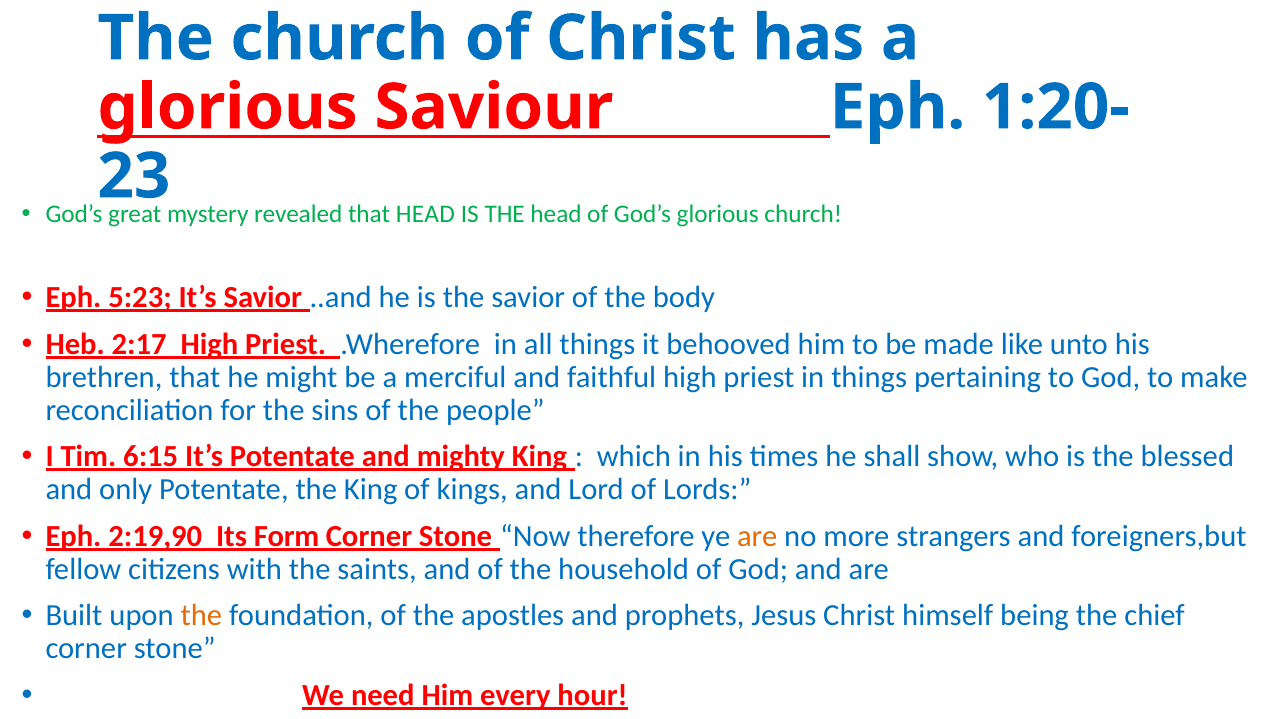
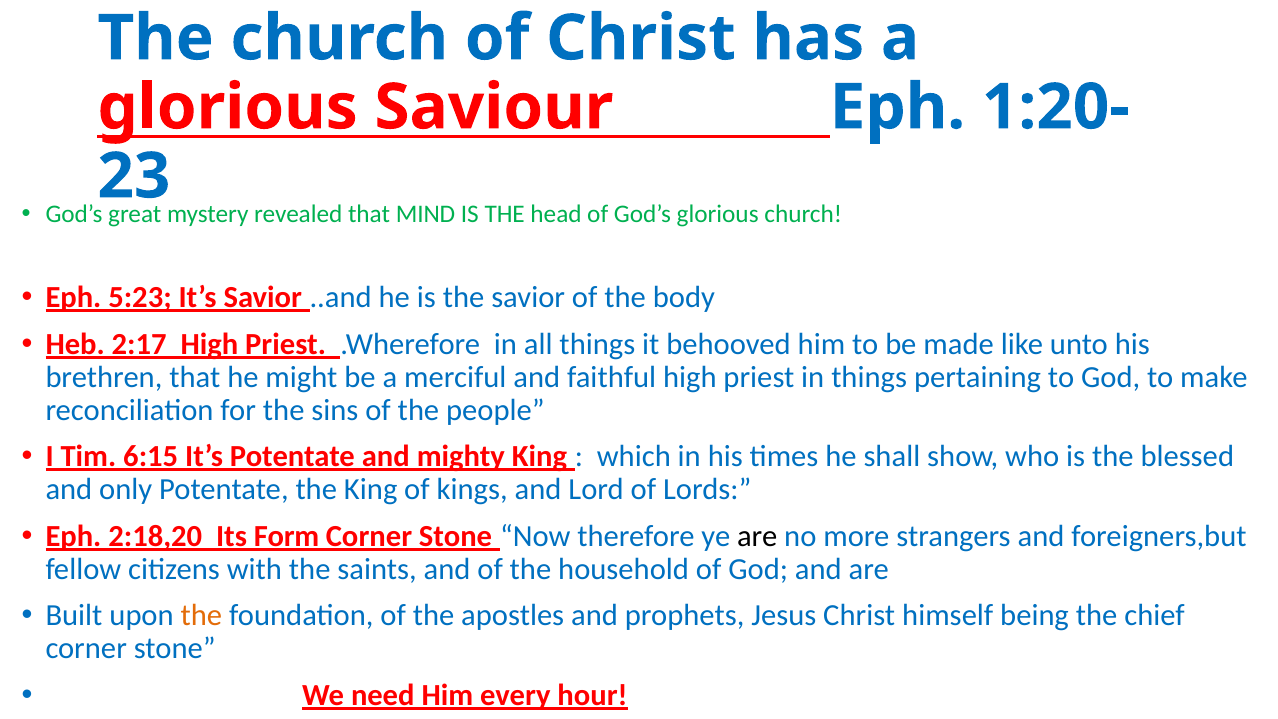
that HEAD: HEAD -> MIND
2:19,90: 2:19,90 -> 2:18,20
are at (757, 536) colour: orange -> black
